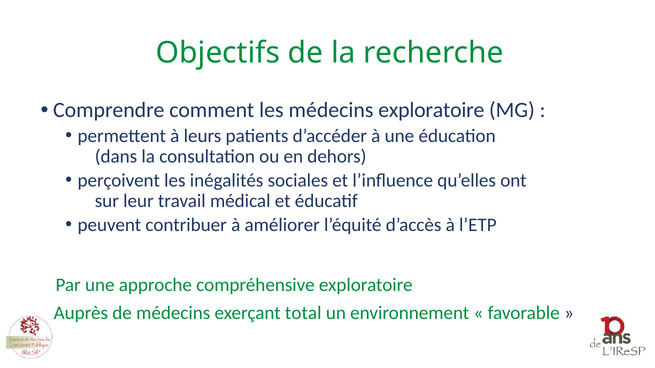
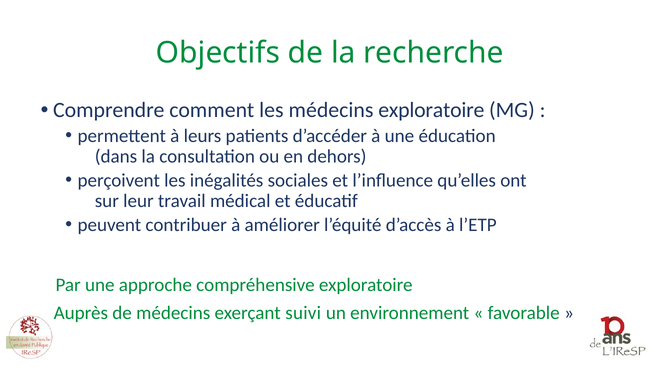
total: total -> suivi
